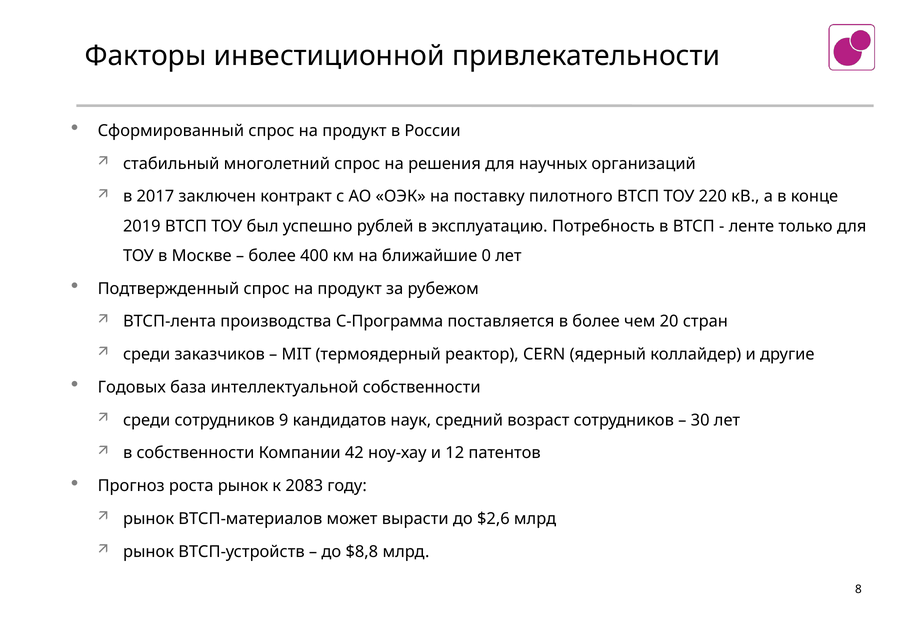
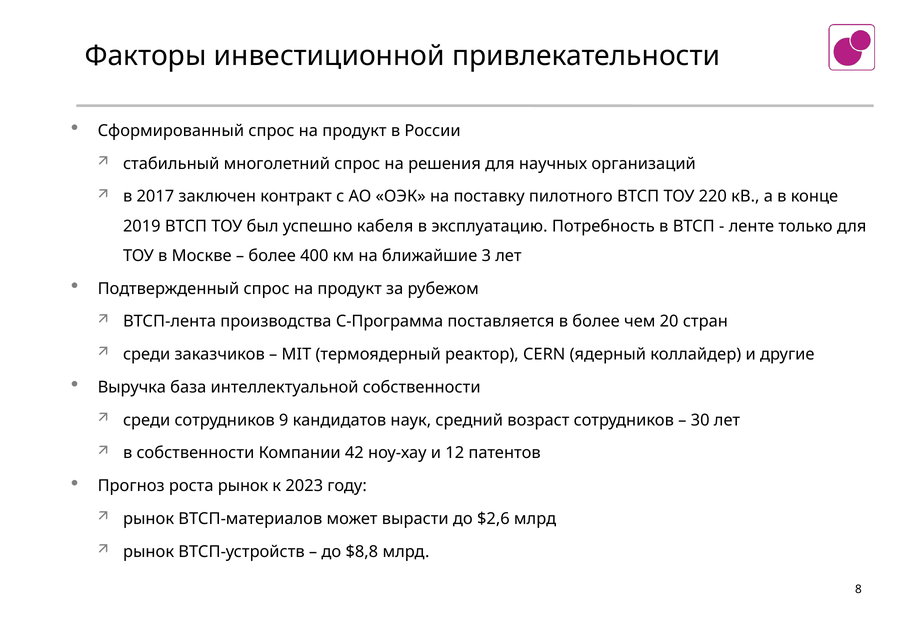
рублей: рублей -> кабеля
0: 0 -> 3
Годовых: Годовых -> Выручка
2083: 2083 -> 2023
